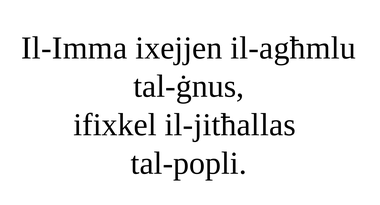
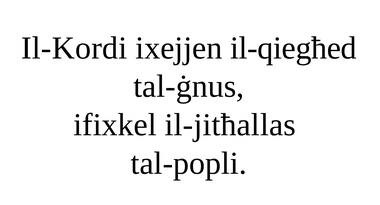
Il-Imma: Il-Imma -> Il-Kordi
il-agħmlu: il-agħmlu -> il-qiegħed
